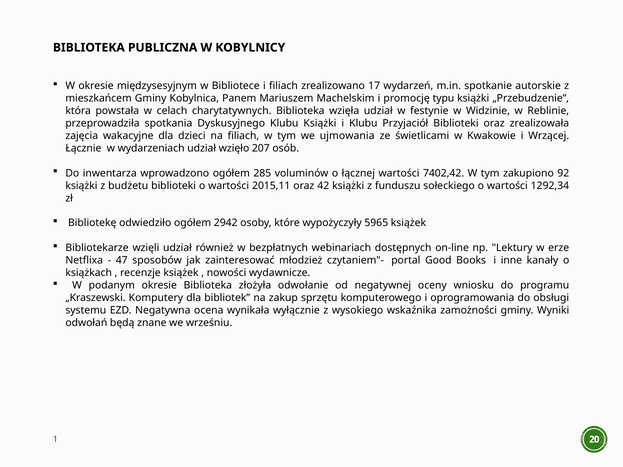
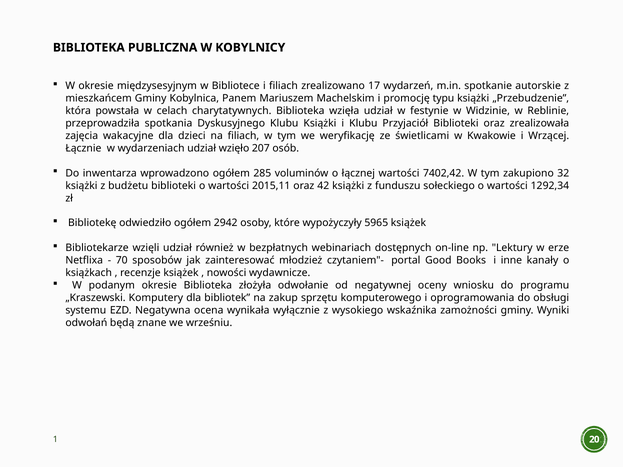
ujmowania: ujmowania -> weryfikację
92: 92 -> 32
47: 47 -> 70
